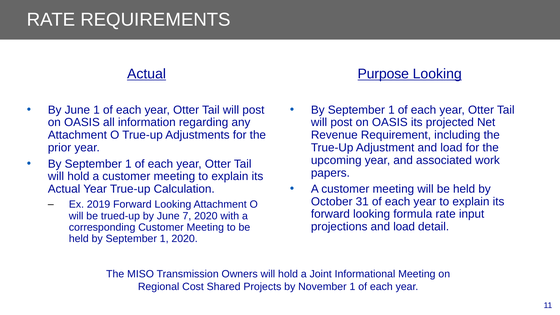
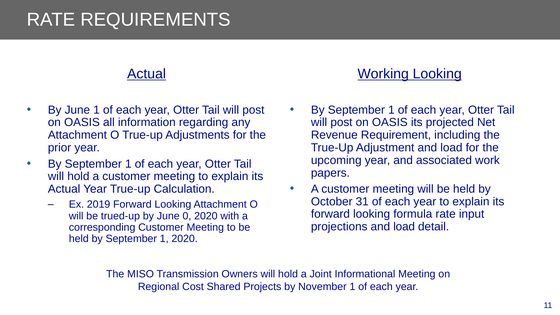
Purpose: Purpose -> Working
7: 7 -> 0
